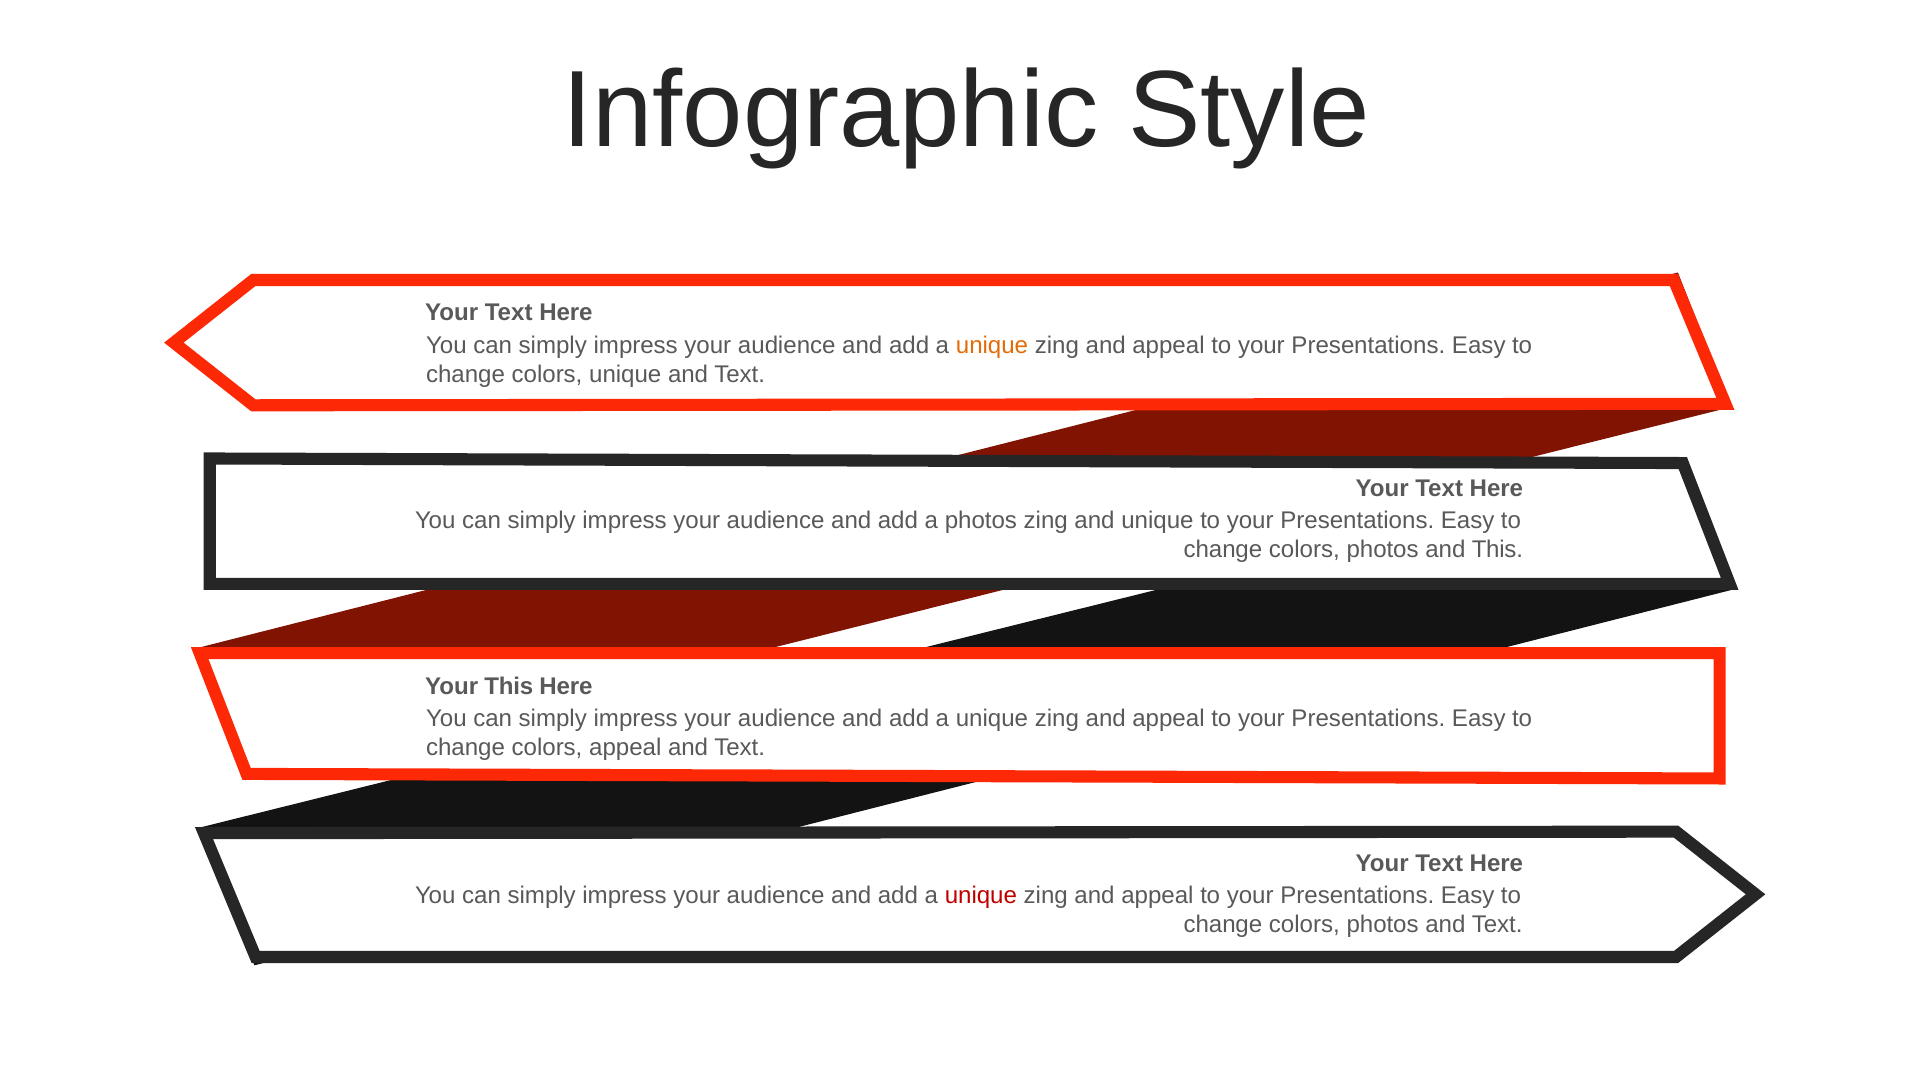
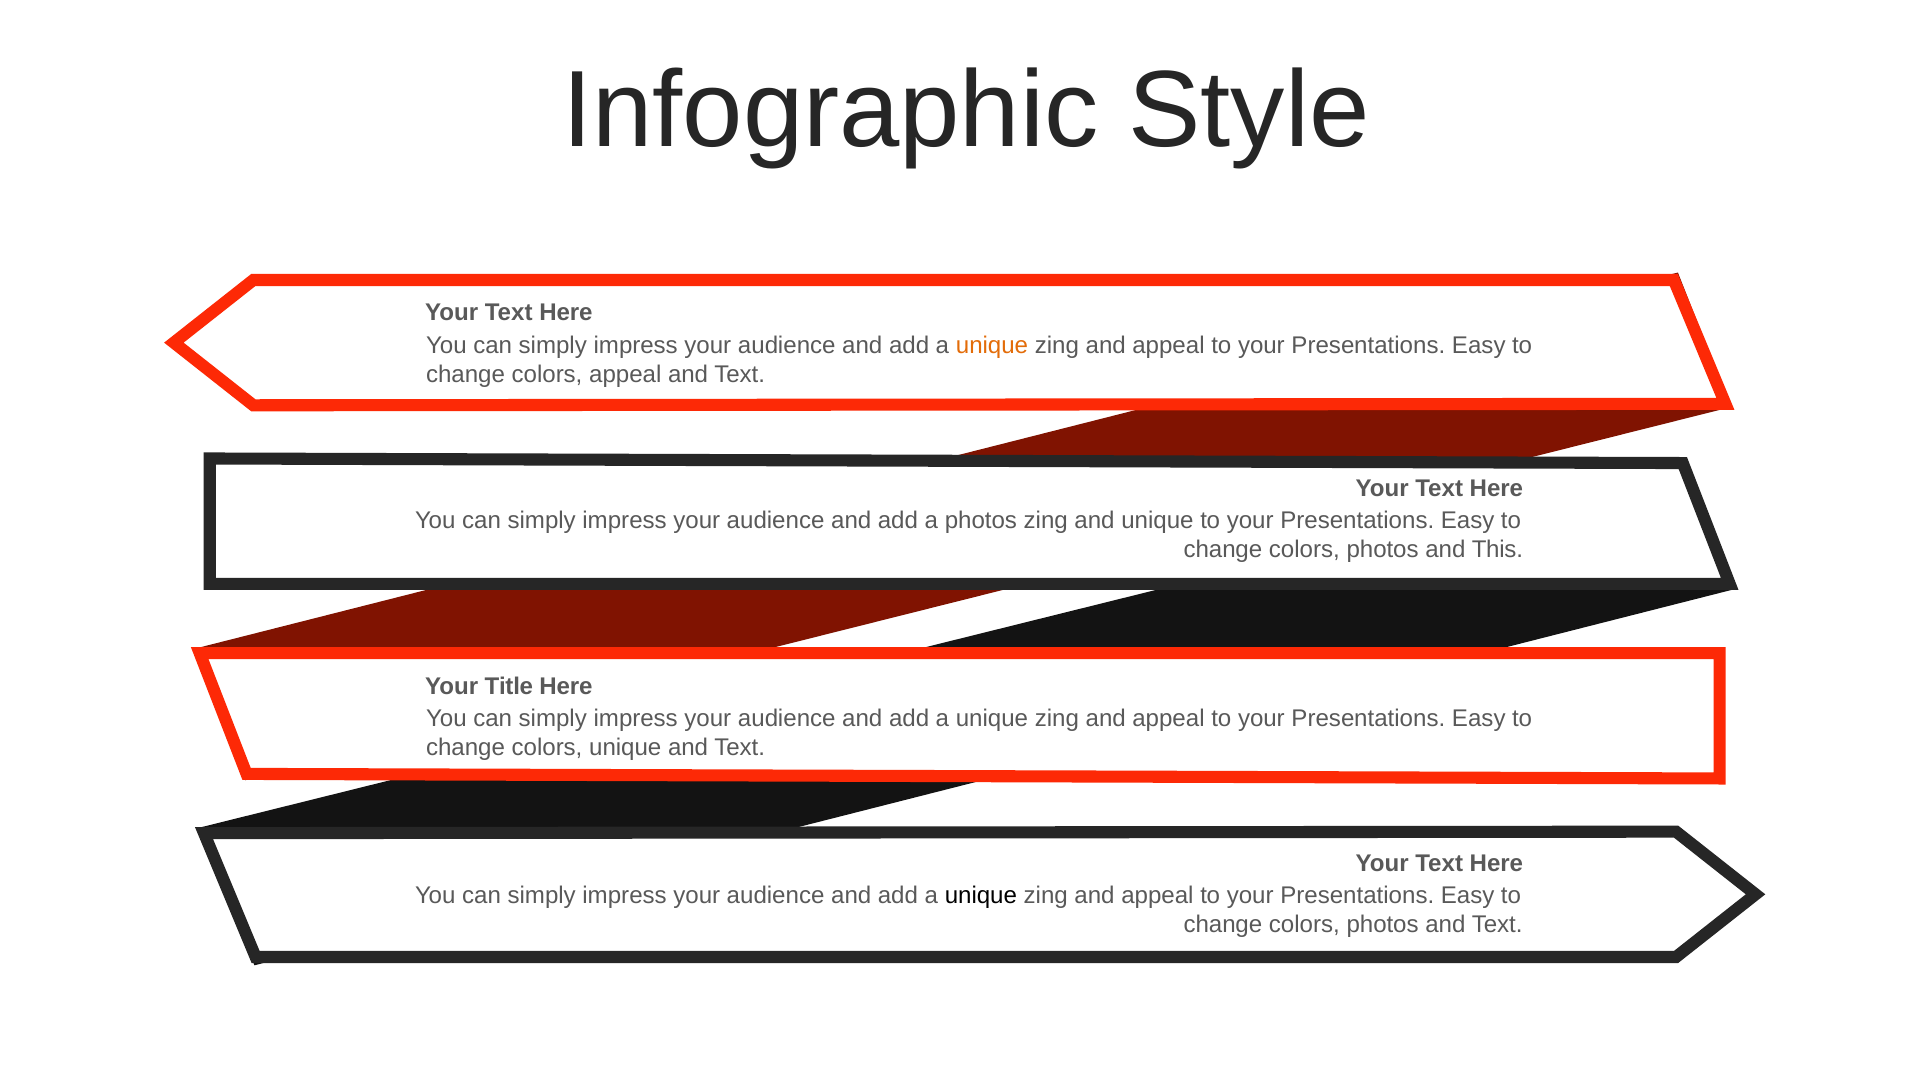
colors unique: unique -> appeal
Your This: This -> Title
colors appeal: appeal -> unique
unique at (981, 896) colour: red -> black
